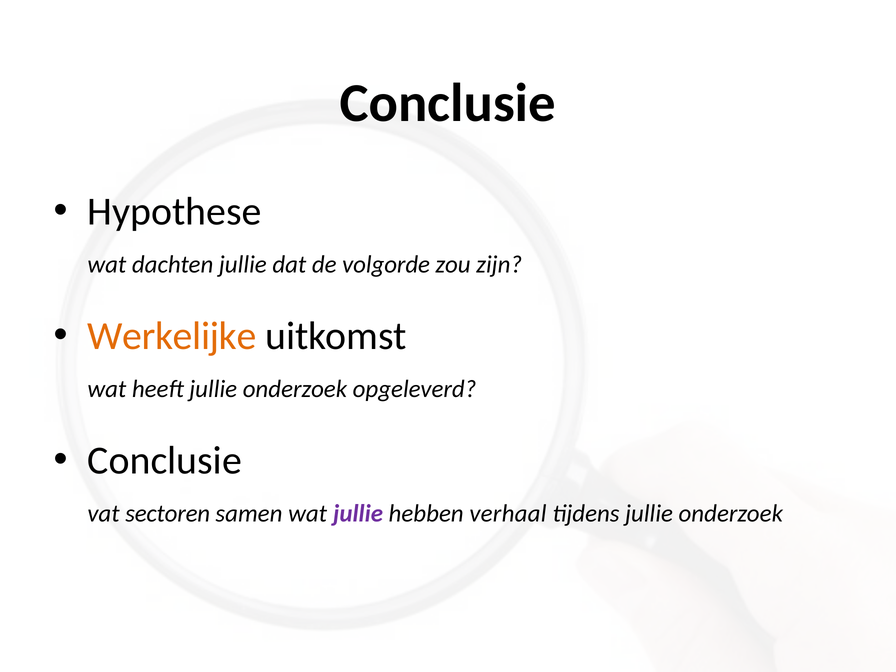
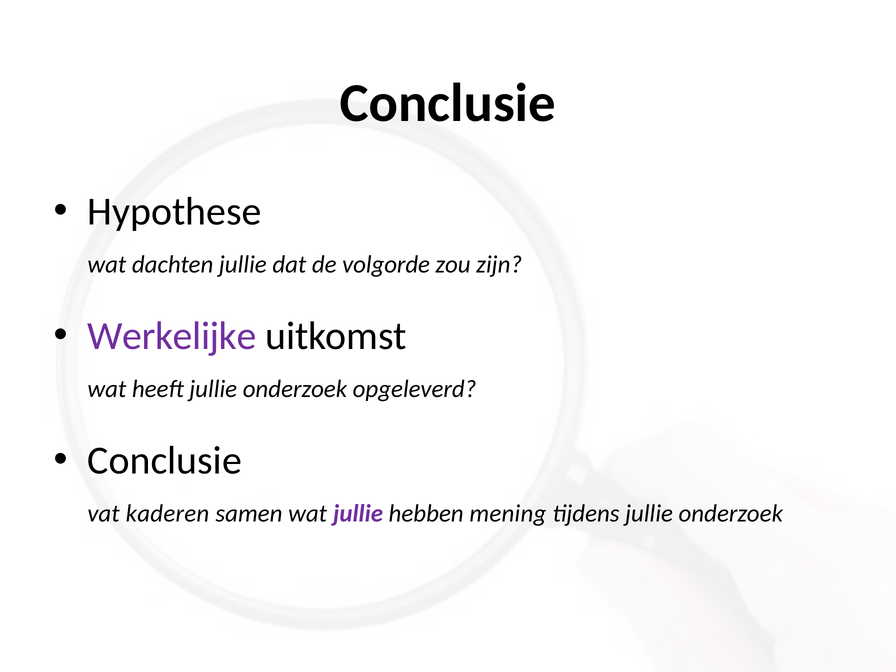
Werkelijke colour: orange -> purple
sectoren: sectoren -> kaderen
verhaal: verhaal -> mening
